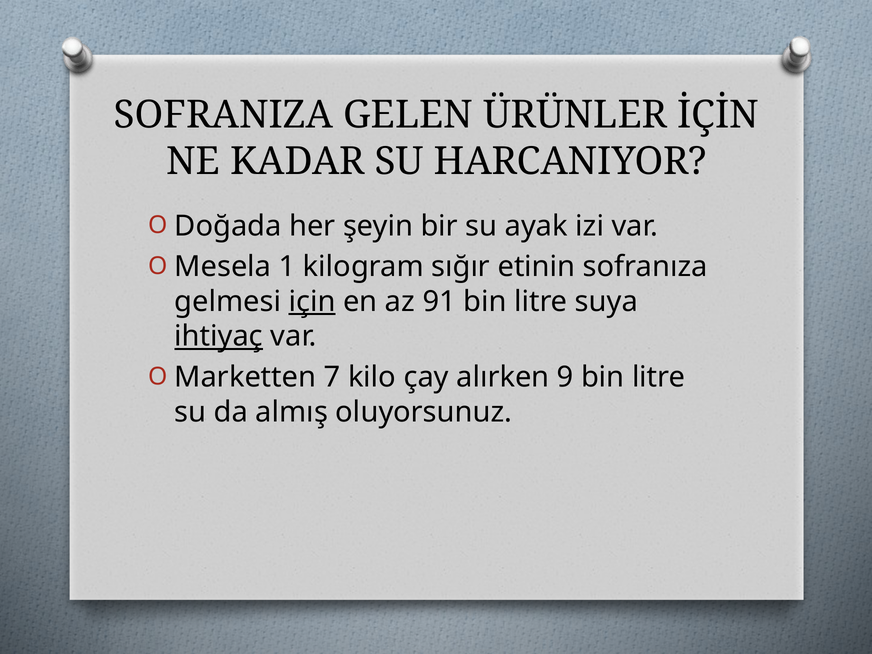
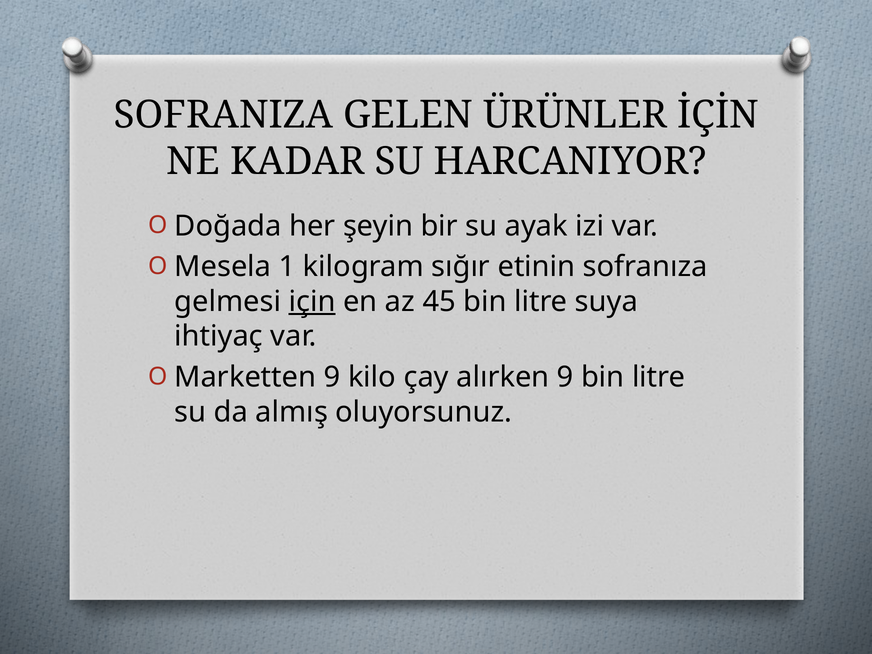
91: 91 -> 45
ihtiyaç underline: present -> none
Marketten 7: 7 -> 9
